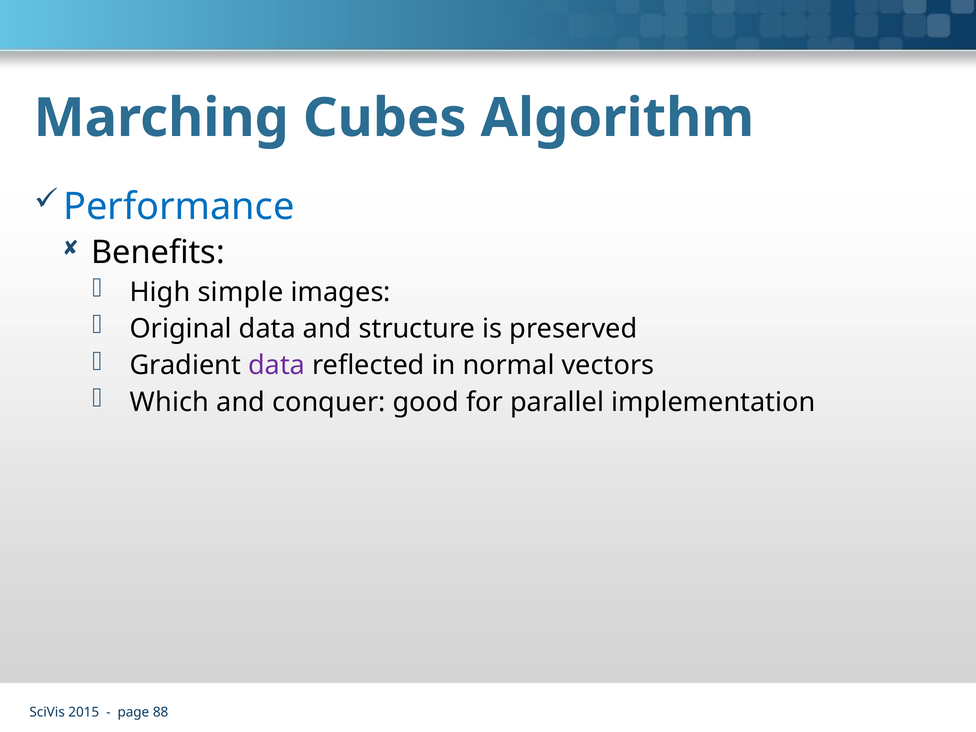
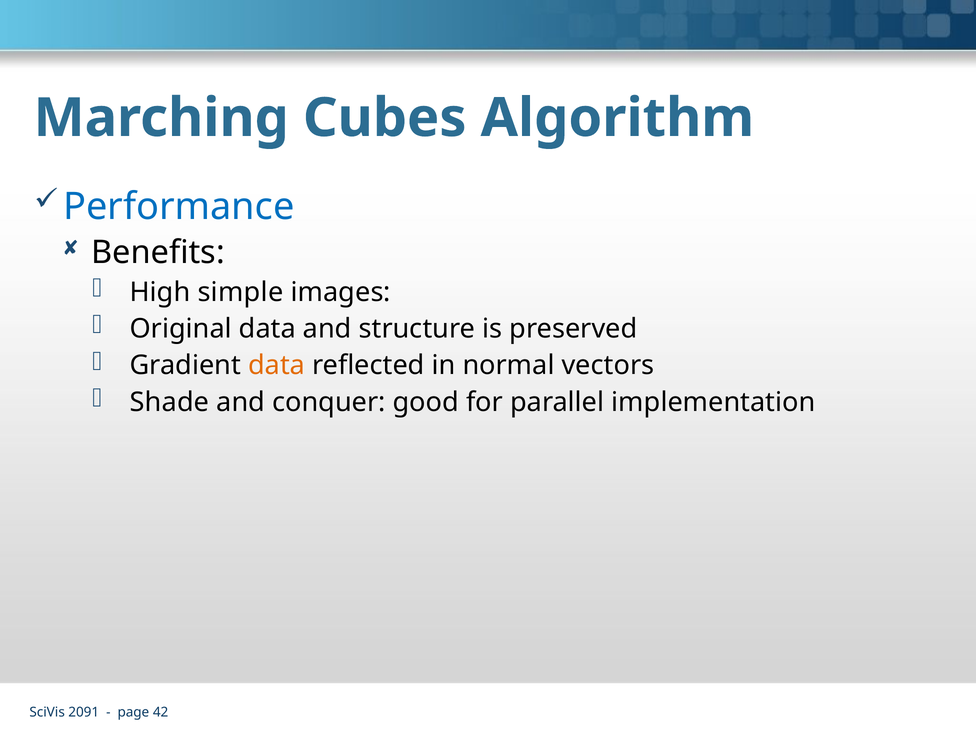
data at (277, 365) colour: purple -> orange
Which: Which -> Shade
2015: 2015 -> 2091
88: 88 -> 42
